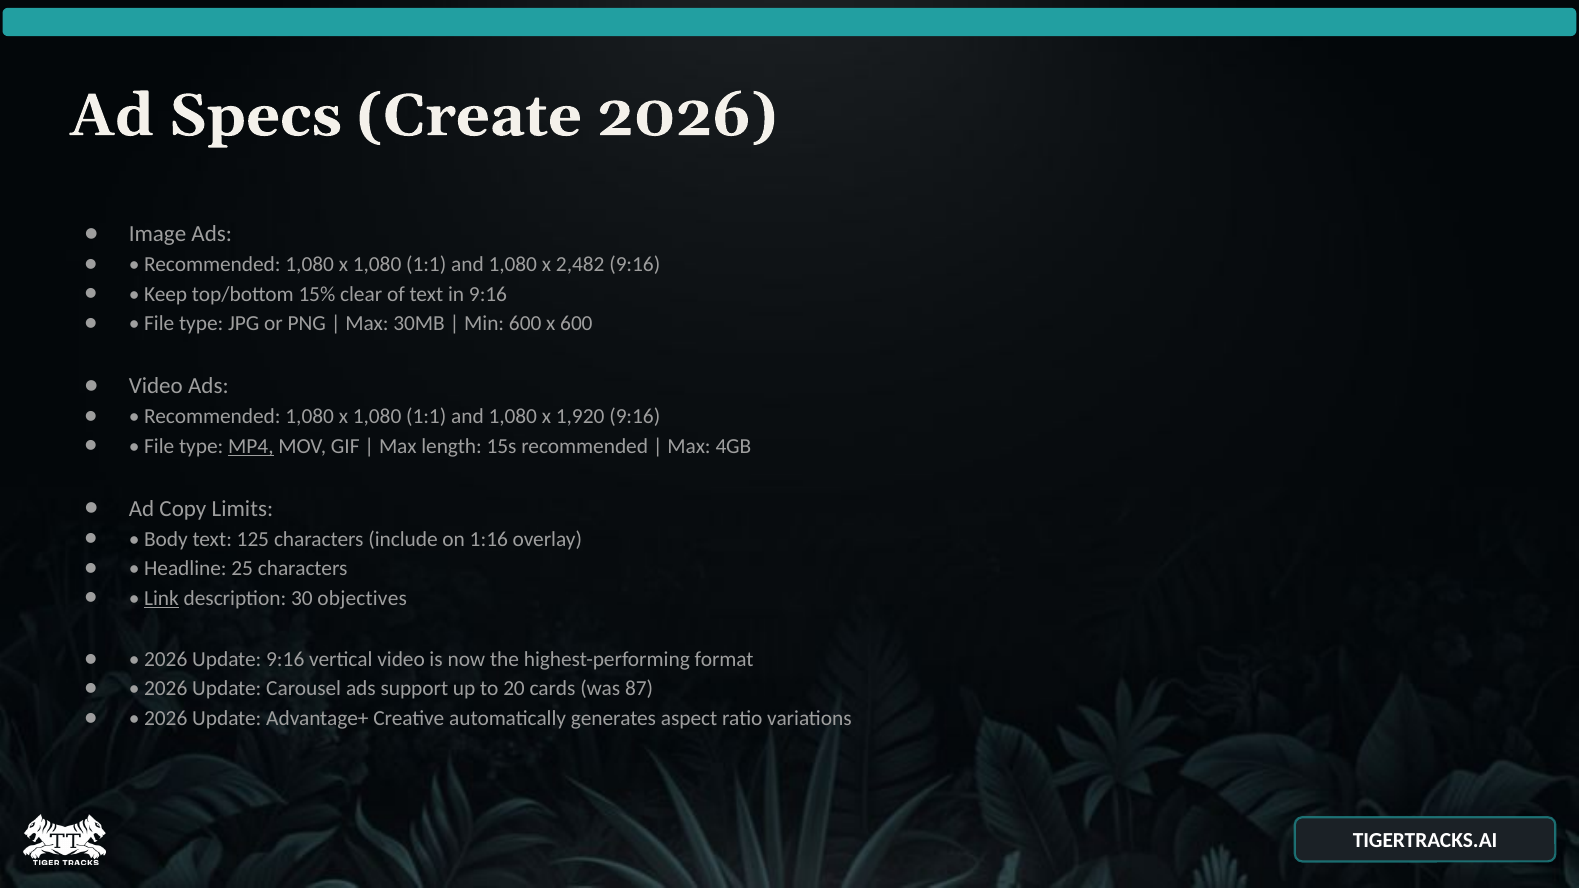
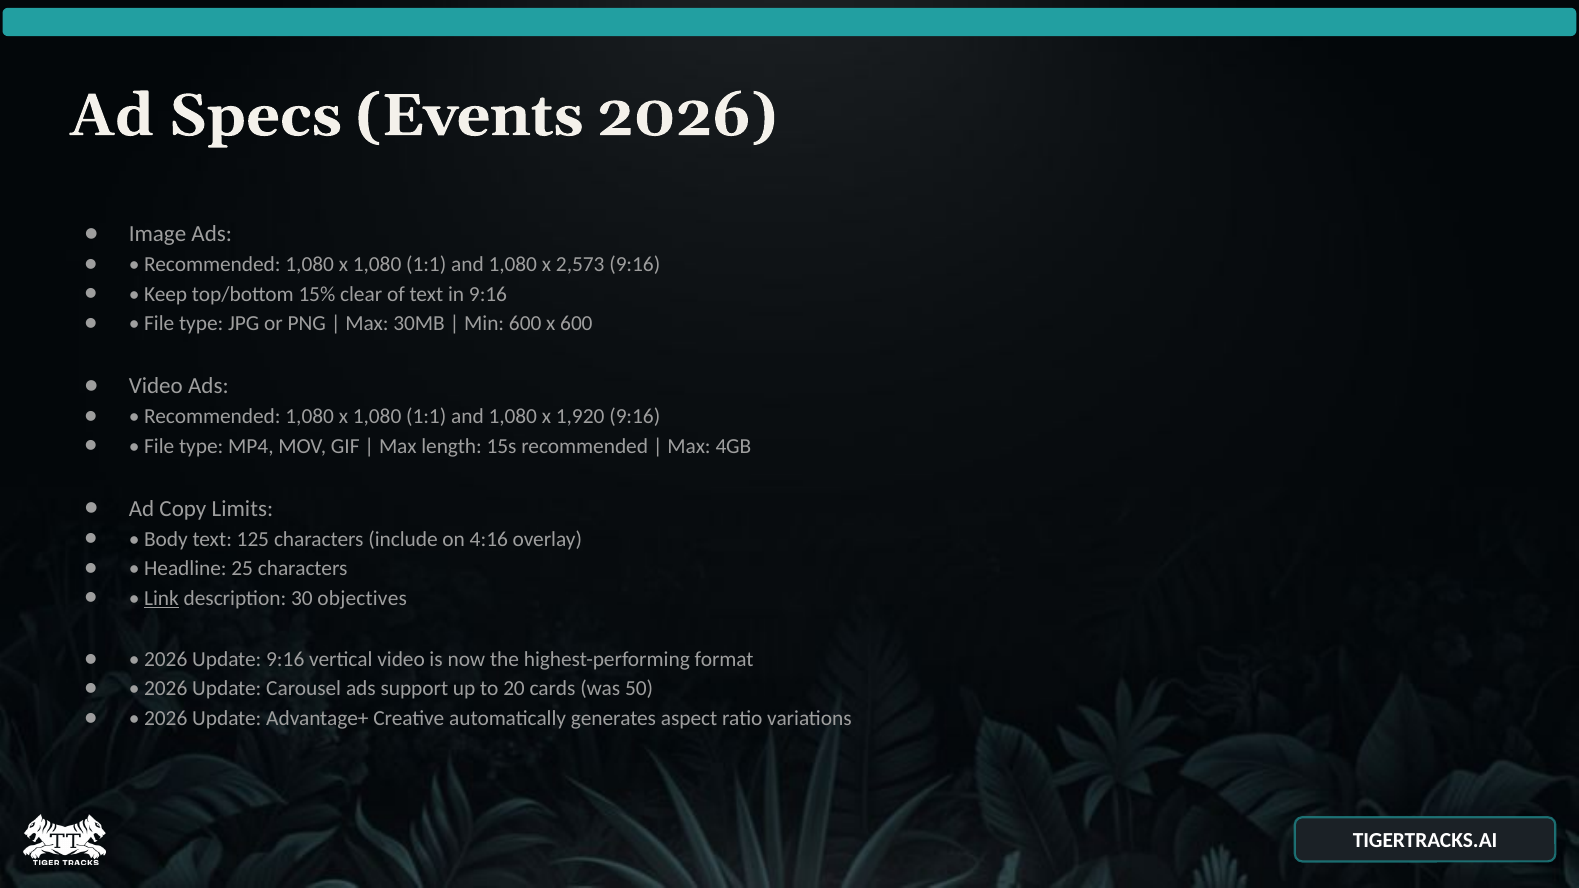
Create: Create -> Events
2,482: 2,482 -> 2,573
MP4 underline: present -> none
1:16: 1:16 -> 4:16
87: 87 -> 50
